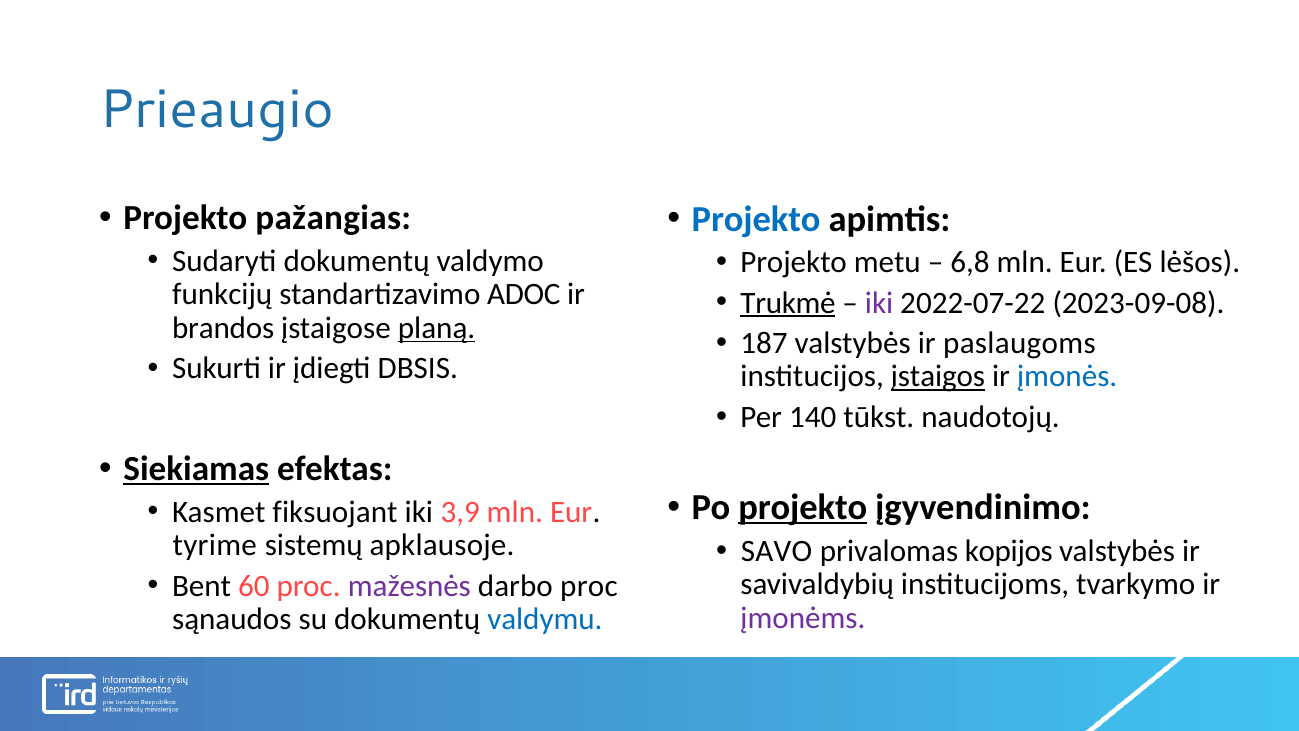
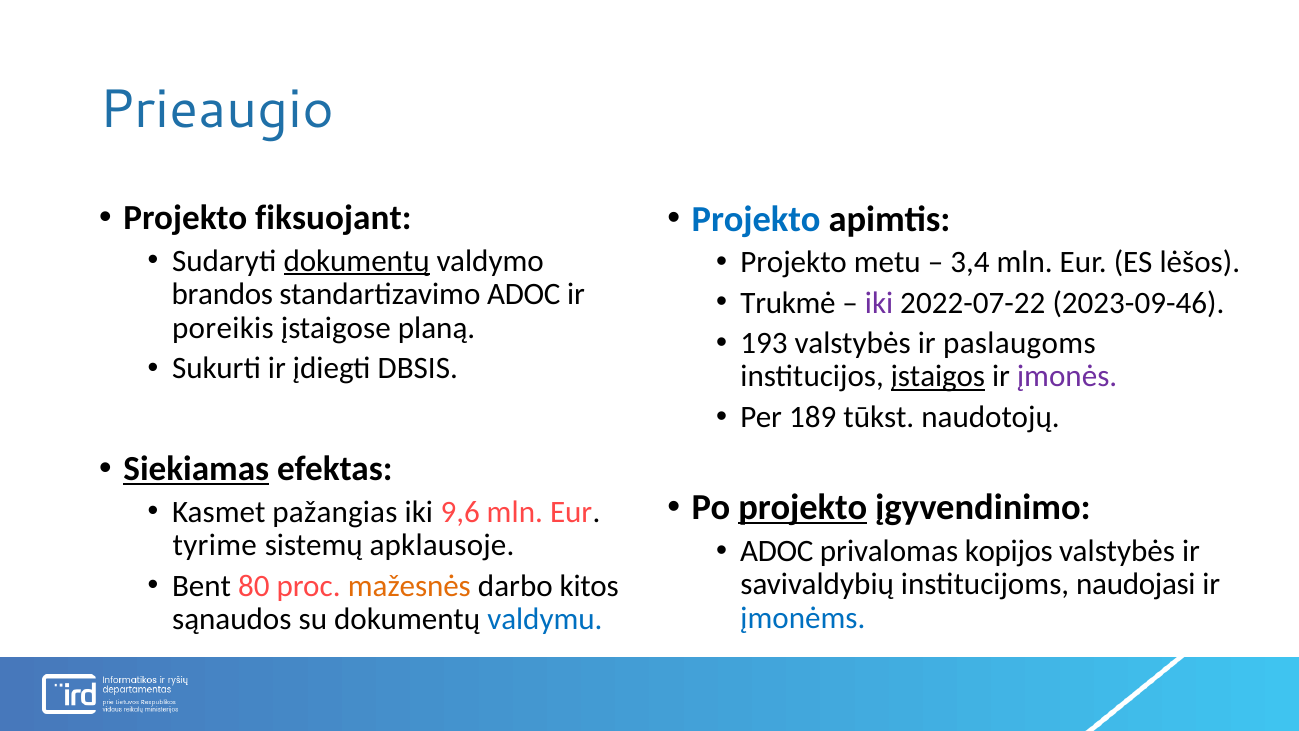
pažangias: pažangias -> fiksuojant
dokumentų at (357, 261) underline: none -> present
6,8: 6,8 -> 3,4
funkcijų: funkcijų -> brandos
Trukmė underline: present -> none
2023-09-08: 2023-09-08 -> 2023-09-46
brandos: brandos -> poreikis
planą underline: present -> none
187: 187 -> 193
įmonės colour: blue -> purple
140: 140 -> 189
fiksuojant: fiksuojant -> pažangias
3,9: 3,9 -> 9,6
SAVO at (776, 551): SAVO -> ADOC
60: 60 -> 80
mažesnės colour: purple -> orange
darbo proc: proc -> kitos
tvarkymo: tvarkymo -> naudojasi
įmonėms colour: purple -> blue
